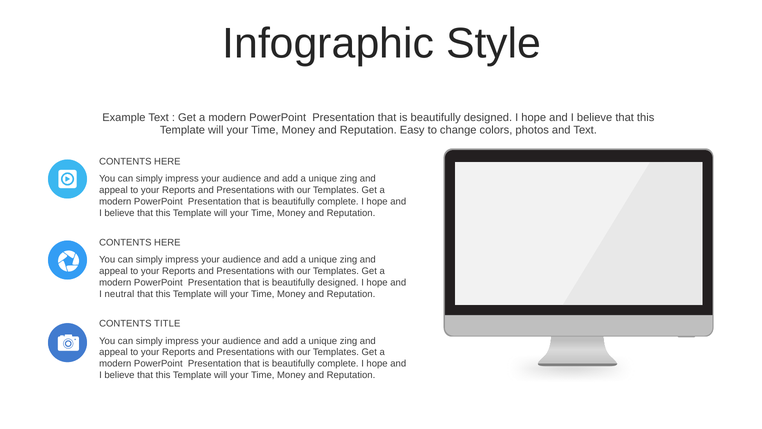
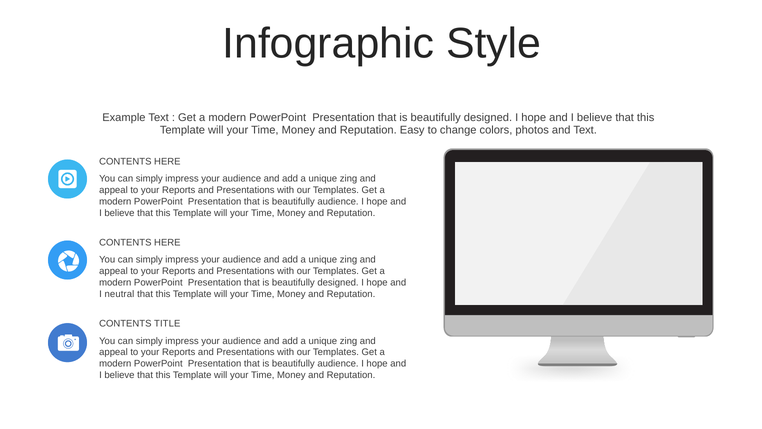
complete at (338, 201): complete -> audience
complete at (338, 363): complete -> audience
